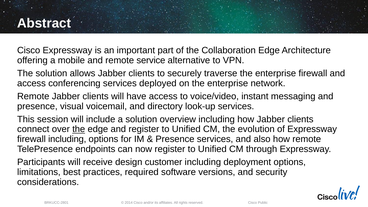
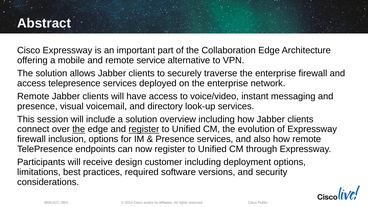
access conferencing: conferencing -> telepresence
register at (144, 129) underline: none -> present
firewall including: including -> inclusion
